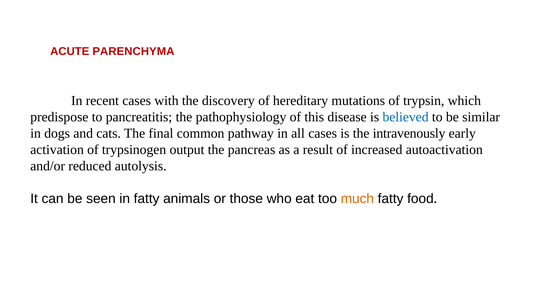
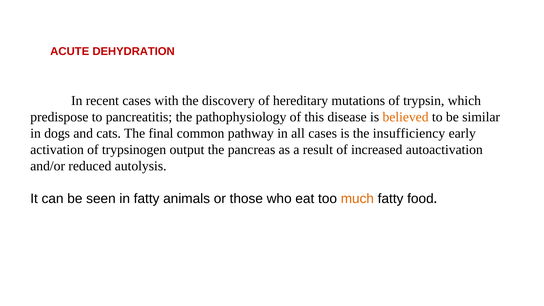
PARENCHYMA: PARENCHYMA -> DEHYDRATION
believed colour: blue -> orange
intravenously: intravenously -> insufficiency
